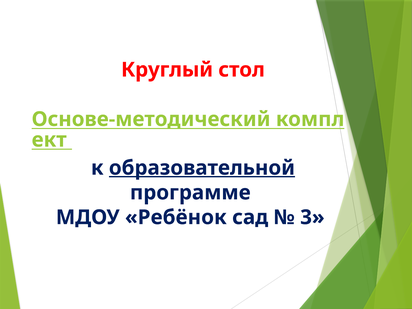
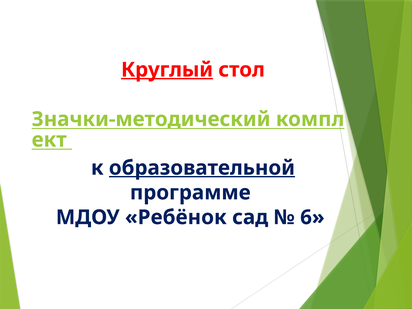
Круглый underline: none -> present
Основе-методический: Основе-методический -> Значки-методический
3: 3 -> 6
